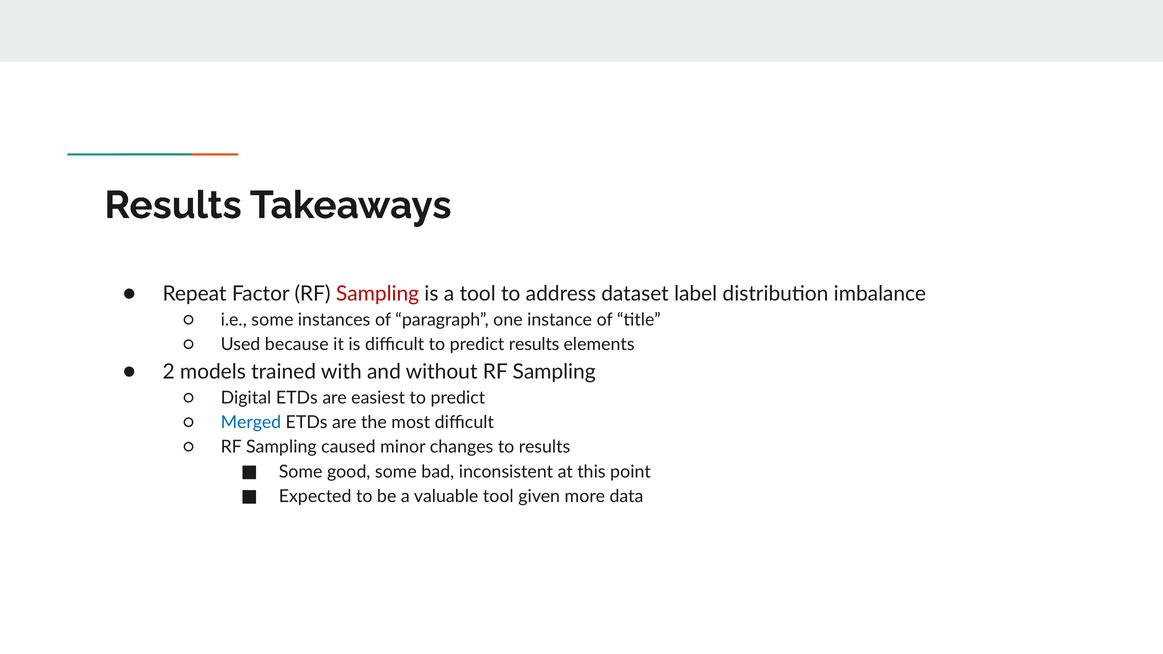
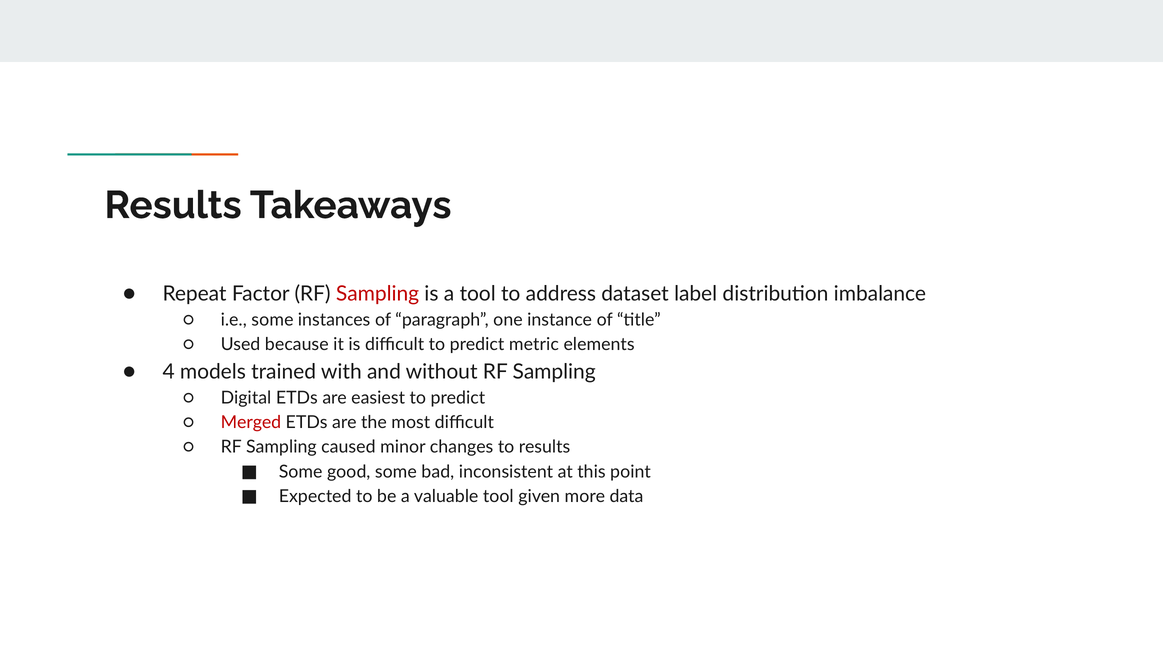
predict results: results -> metric
2: 2 -> 4
Merged colour: blue -> red
